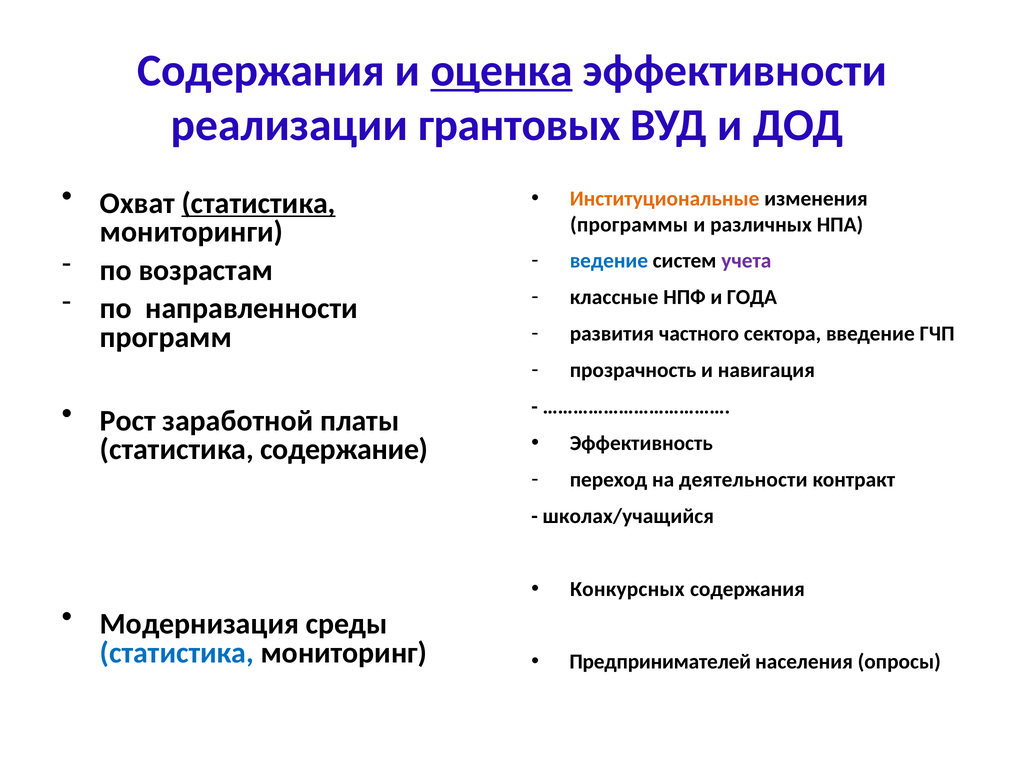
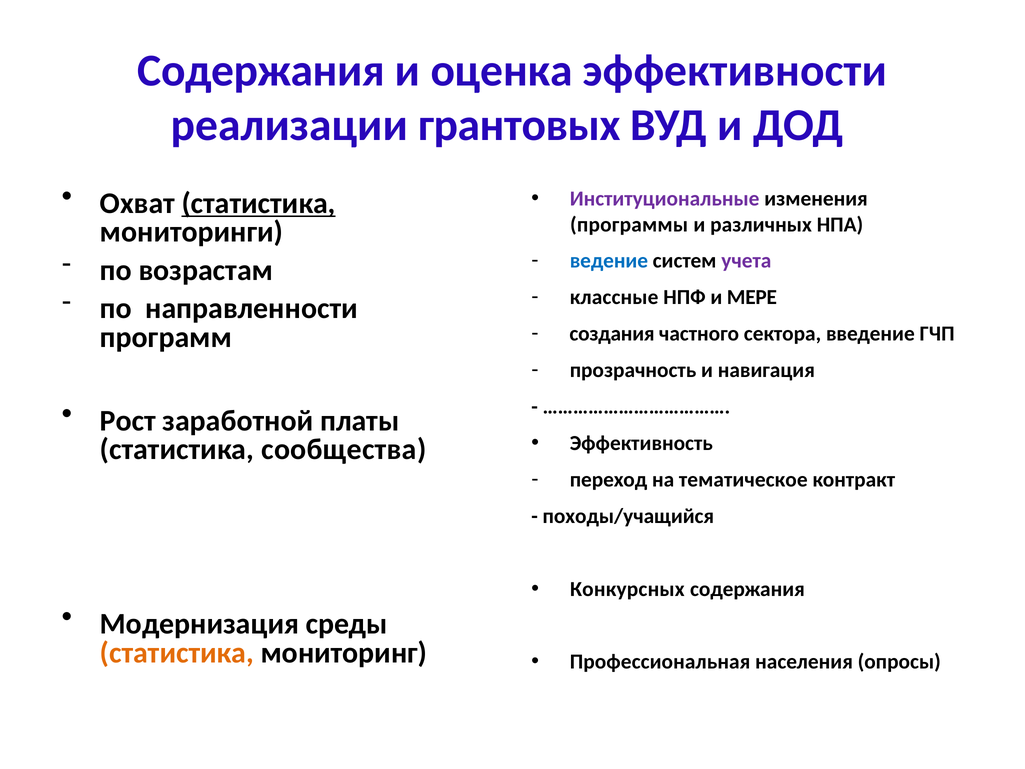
оценка underline: present -> none
Институциональные colour: orange -> purple
ГОДА: ГОДА -> МЕРЕ
развития: развития -> создания
содержание: содержание -> сообщества
деятельности: деятельности -> тематическое
школах/учащийся: школах/учащийся -> походы/учащийся
статистика at (177, 653) colour: blue -> orange
Предпринимателей: Предпринимателей -> Профессиональная
